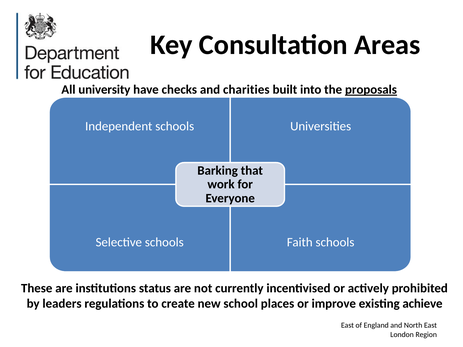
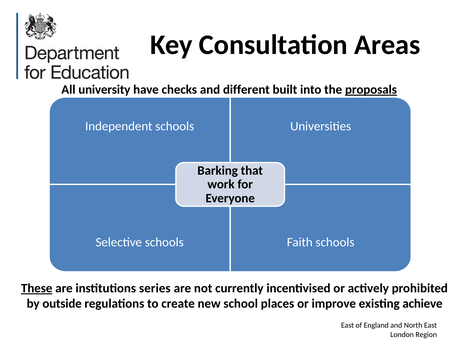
charities: charities -> different
These underline: none -> present
status: status -> series
leaders: leaders -> outside
